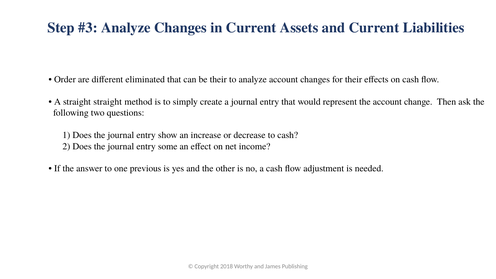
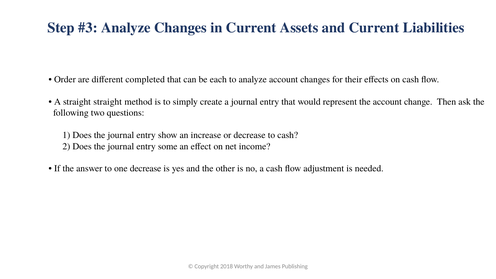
eliminated: eliminated -> completed
be their: their -> each
one previous: previous -> decrease
